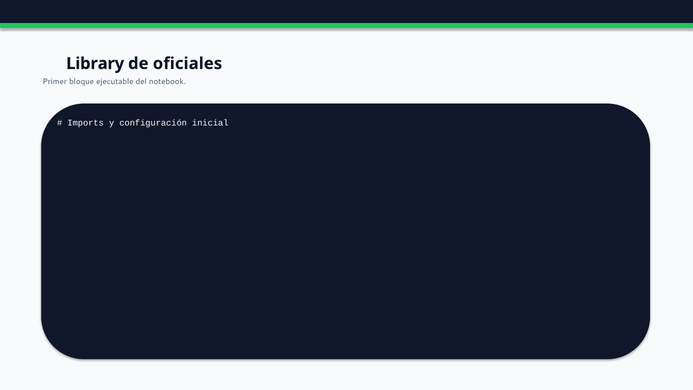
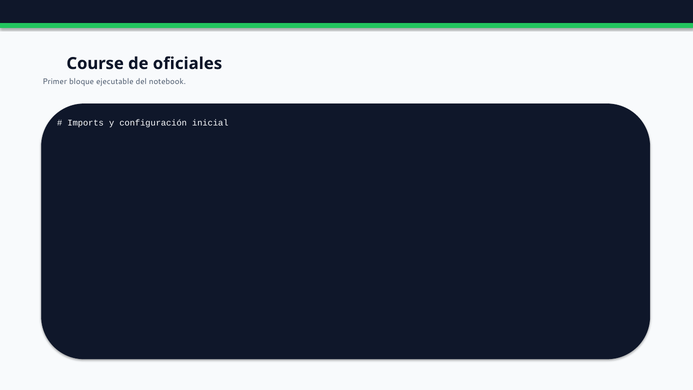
Library: Library -> Course
